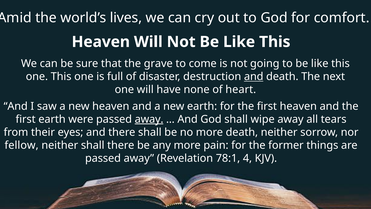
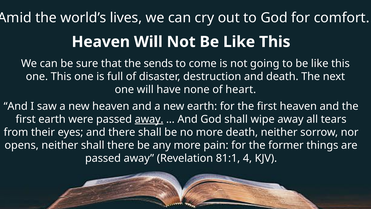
grave: grave -> sends
and at (254, 76) underline: present -> none
fellow: fellow -> opens
78:1: 78:1 -> 81:1
